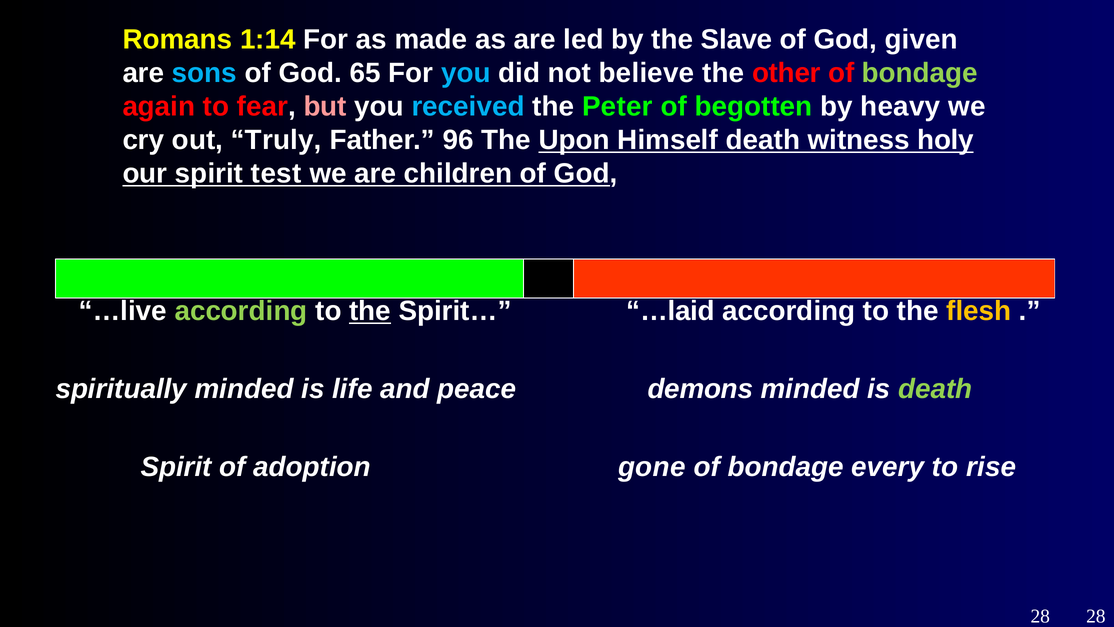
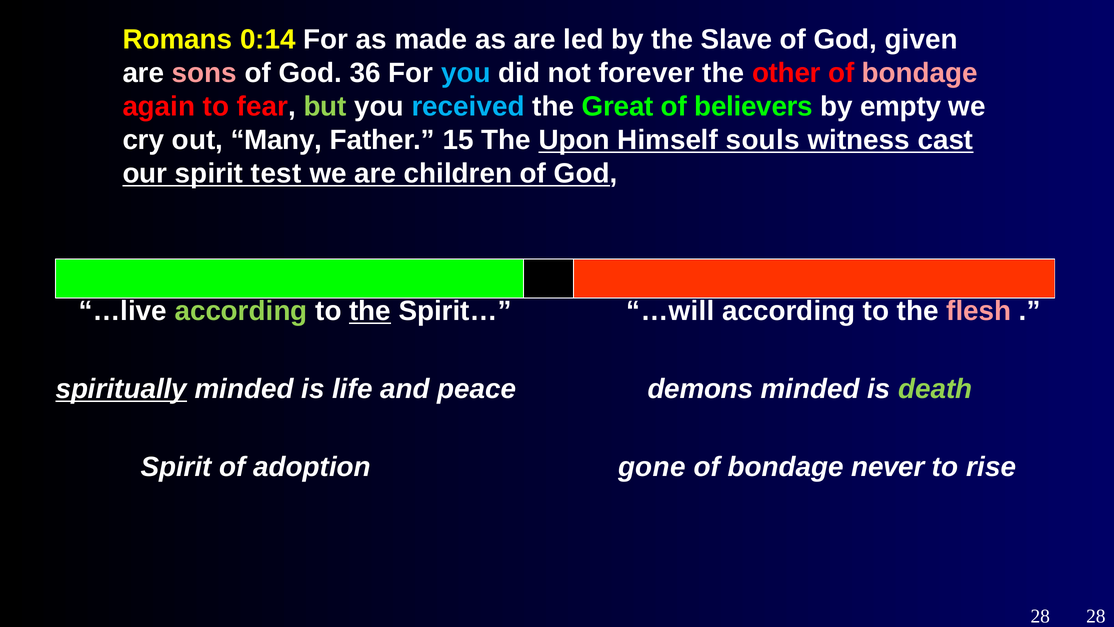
1:14: 1:14 -> 0:14
sons colour: light blue -> pink
65: 65 -> 36
believe: believe -> forever
bondage at (920, 73) colour: light green -> pink
but colour: pink -> light green
Peter: Peter -> Great
begotten: begotten -> believers
heavy: heavy -> empty
Truly: Truly -> Many
96: 96 -> 15
Himself death: death -> souls
holy: holy -> cast
…laid: …laid -> …will
flesh colour: yellow -> pink
spiritually underline: none -> present
every: every -> never
